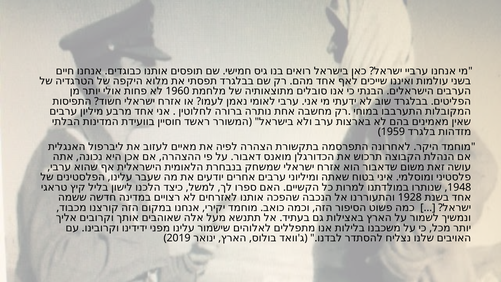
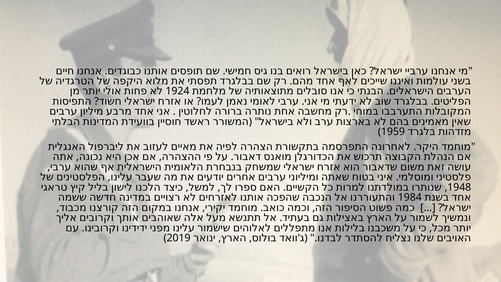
1960: 1960 -> 1924
1928: 1928 -> 1984
